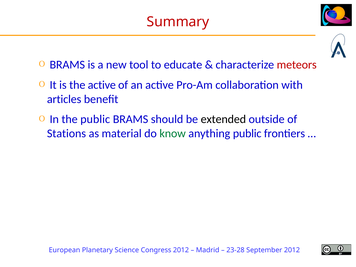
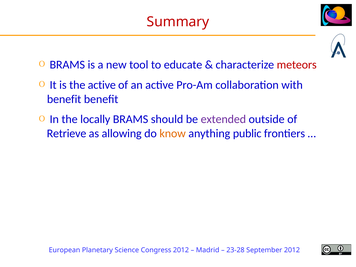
articles at (64, 99): articles -> benefit
the public: public -> locally
extended colour: black -> purple
Stations: Stations -> Retrieve
material: material -> allowing
know colour: green -> orange
